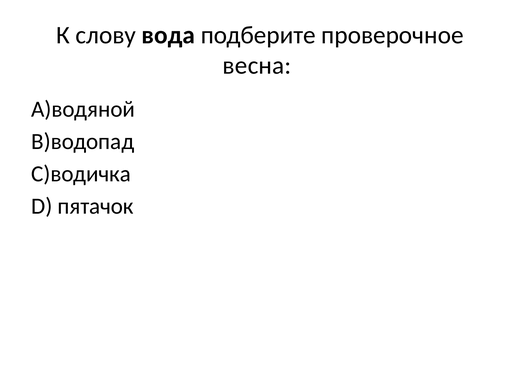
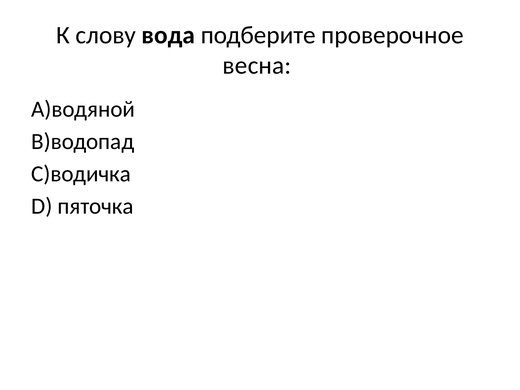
пятачок: пятачок -> пяточка
